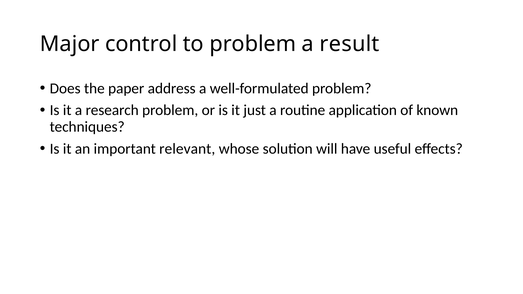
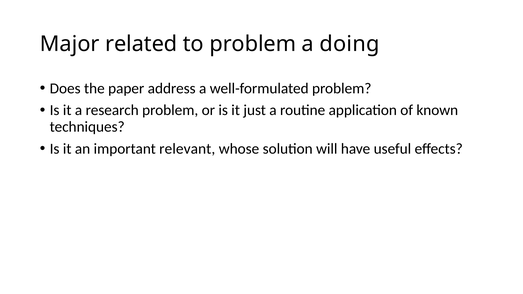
control: control -> related
result: result -> doing
